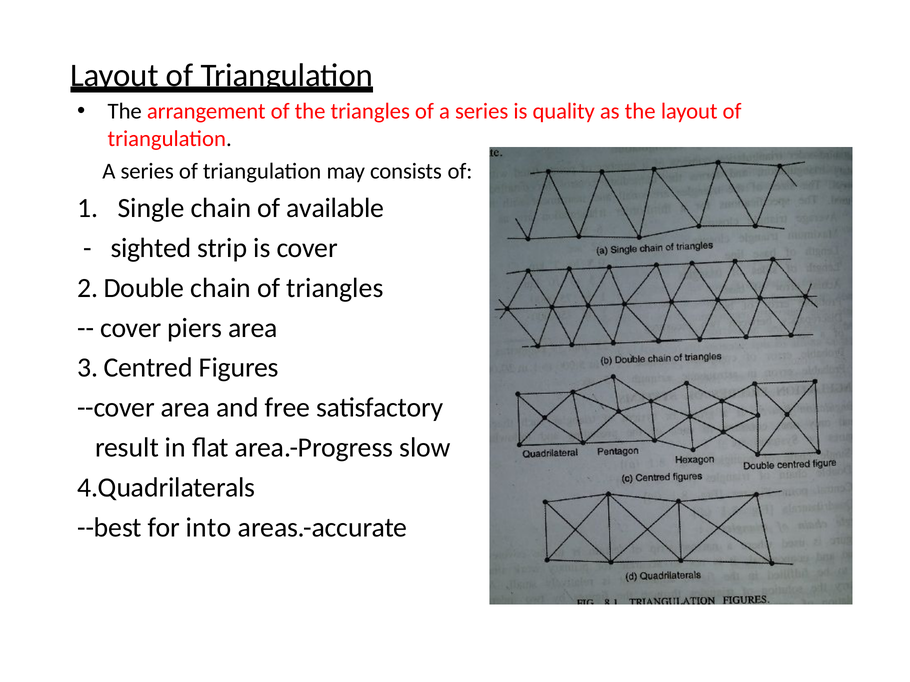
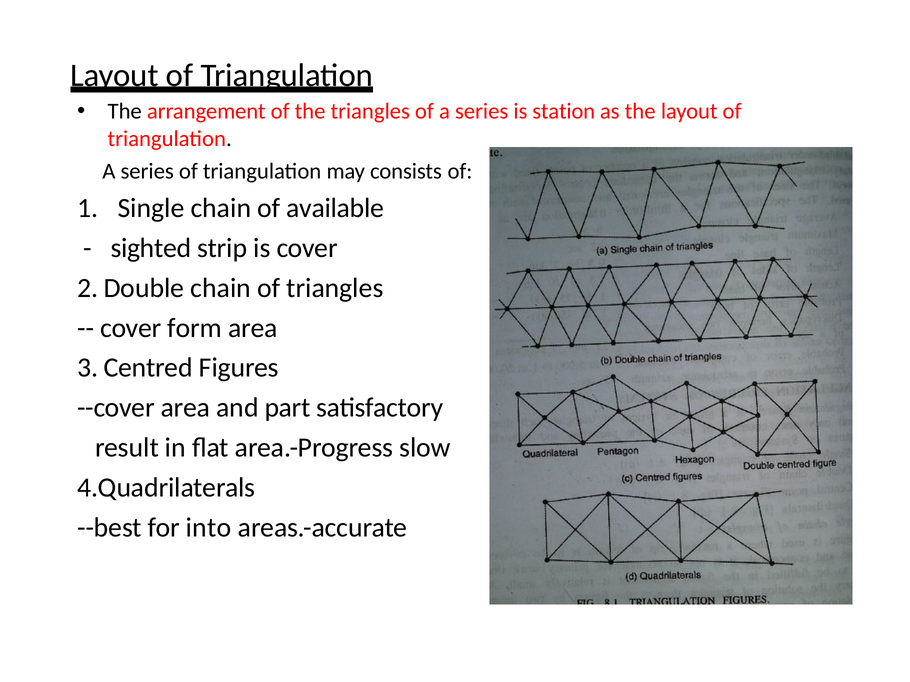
quality: quality -> station
piers: piers -> form
free: free -> part
